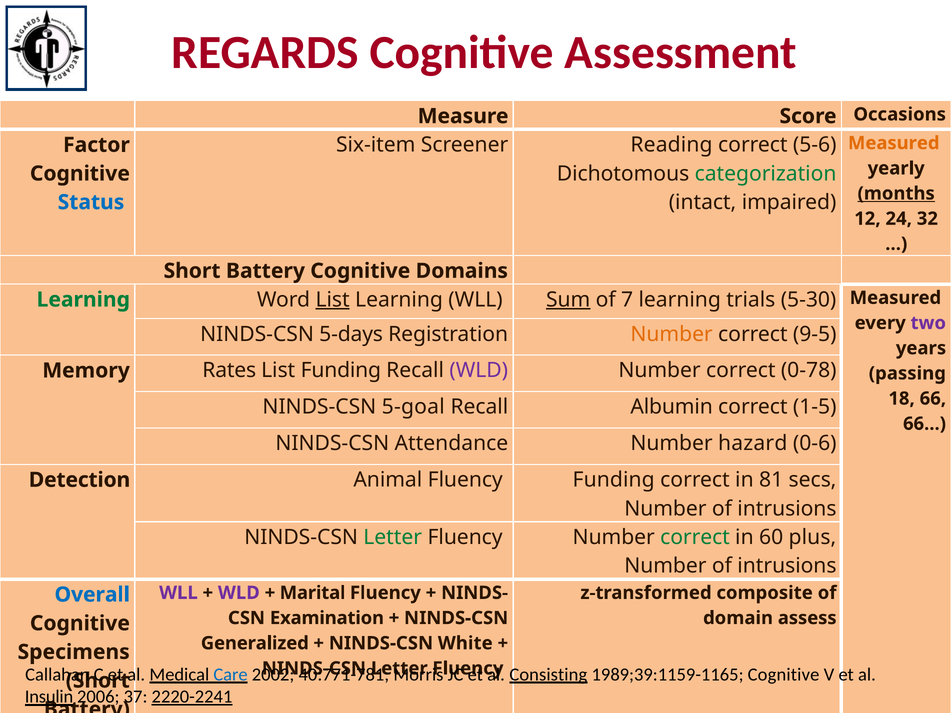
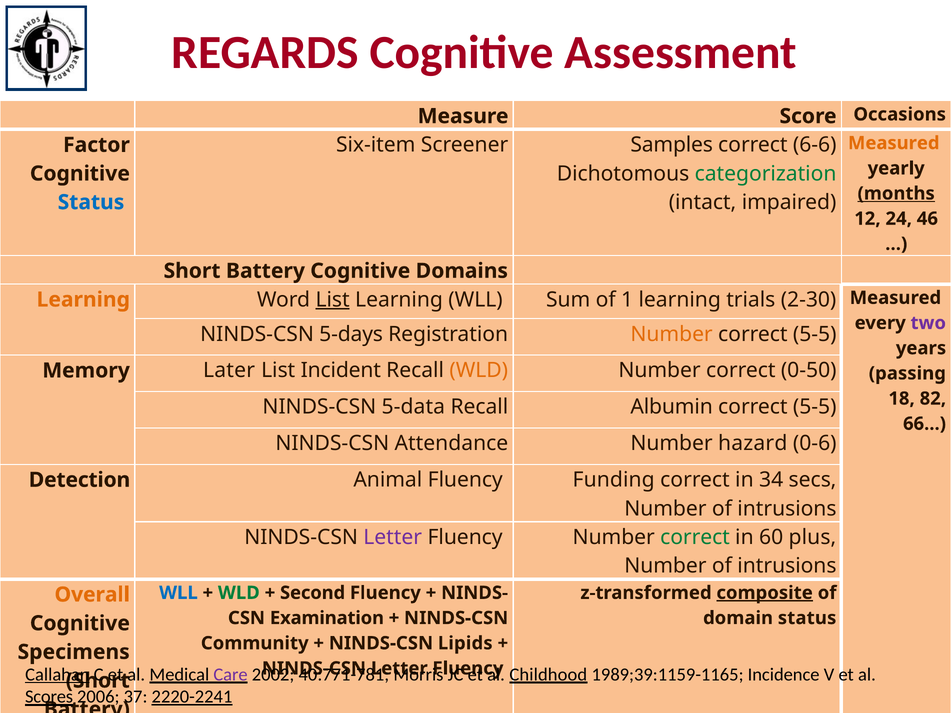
Reading: Reading -> Samples
5-6: 5-6 -> 6-6
32: 32 -> 46
Learning at (83, 300) colour: green -> orange
Sum underline: present -> none
7: 7 -> 1
5-30: 5-30 -> 2-30
9-5 at (815, 334): 9-5 -> 5-5
Rates: Rates -> Later
List Funding: Funding -> Incident
WLD at (479, 371) colour: purple -> orange
0-78: 0-78 -> 0-50
18 66: 66 -> 82
5-goal: 5-goal -> 5-data
1-5 at (815, 407): 1-5 -> 5-5
81: 81 -> 34
Letter at (393, 537) colour: green -> purple
WLL at (178, 593) colour: purple -> blue
WLD at (239, 593) colour: purple -> green
Marital: Marital -> Second
composite underline: none -> present
Overall colour: blue -> orange
domain assess: assess -> status
Generalized: Generalized -> Community
White: White -> Lipids
Callahan underline: none -> present
Care colour: blue -> purple
Consisting: Consisting -> Childhood
1989;39:1159-1165 Cognitive: Cognitive -> Incidence
Insulin: Insulin -> Scores
